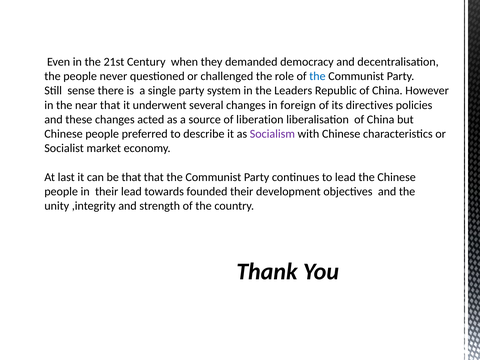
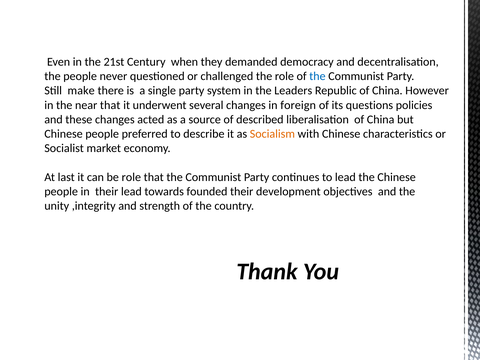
sense: sense -> make
directives: directives -> questions
liberation: liberation -> described
Socialism colour: purple -> orange
be that: that -> role
